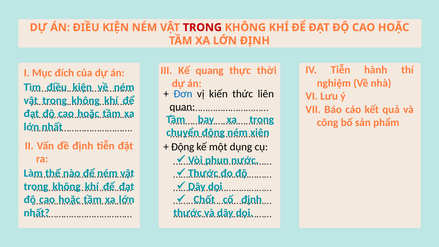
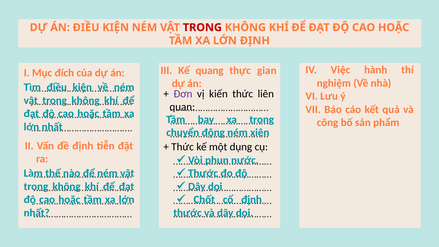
IV Tiễn: Tiễn -> Việc
thời: thời -> gian
Đơn colour: blue -> purple
Động at (183, 147): Động -> Thức
